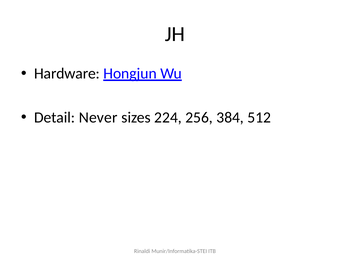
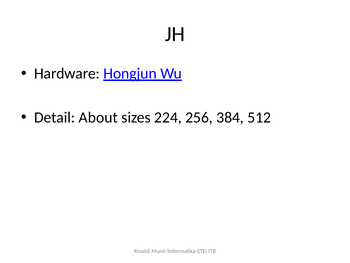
Never: Never -> About
